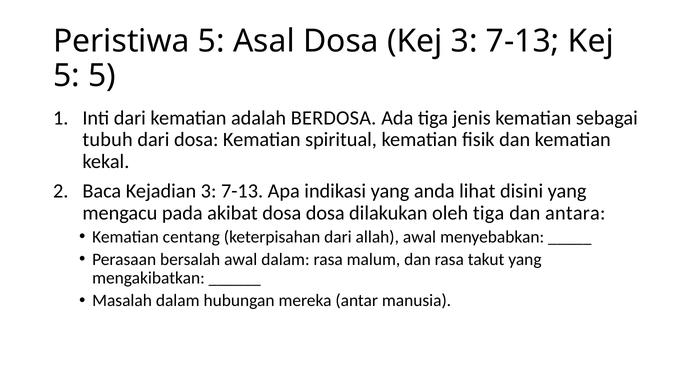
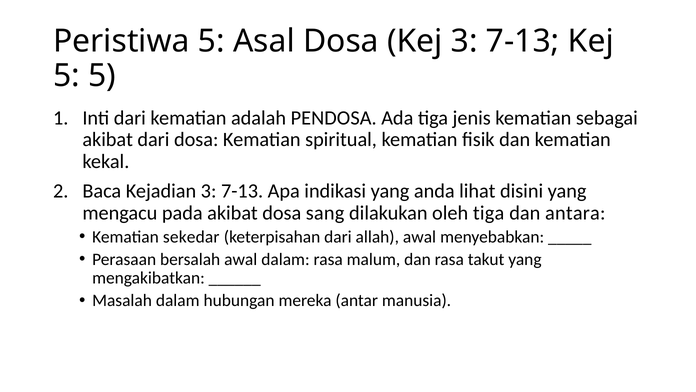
BERDOSA: BERDOSA -> PENDOSA
tubuh at (108, 140): tubuh -> akibat
dosa dosa: dosa -> sang
centang: centang -> sekedar
